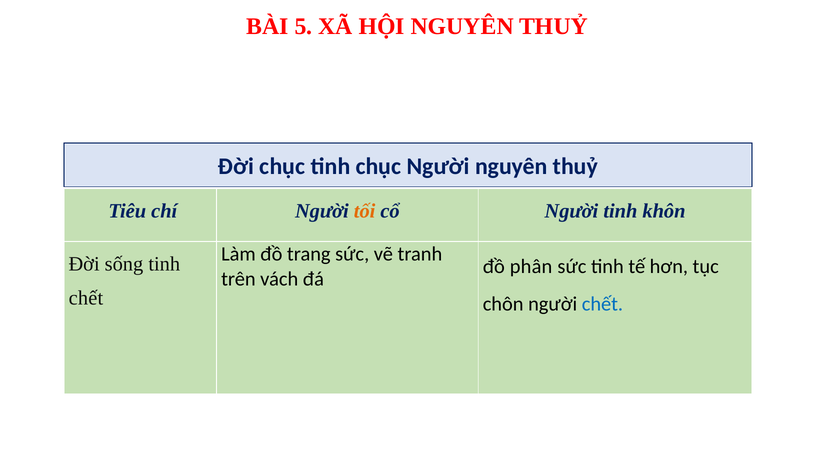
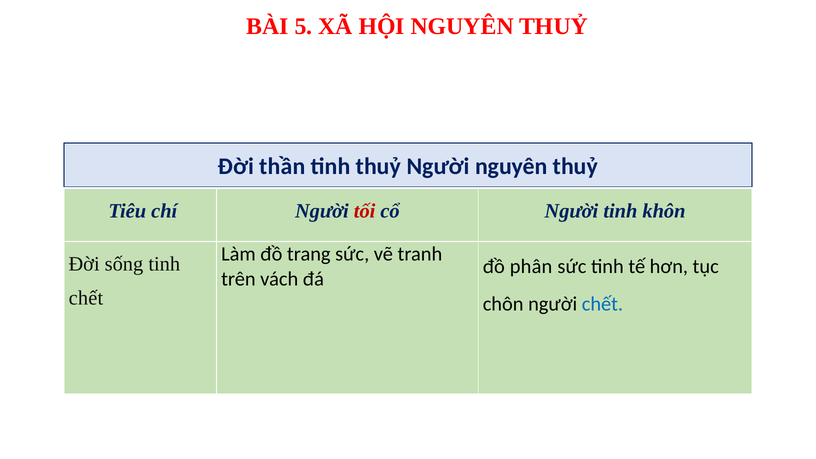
Đời chục: chục -> thần
tinh chục: chục -> thuỷ
tối colour: orange -> red
